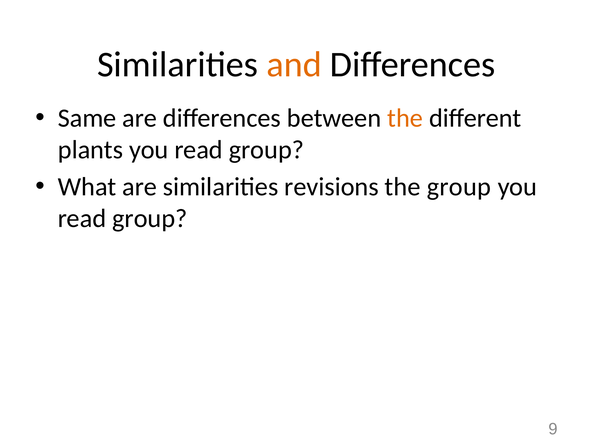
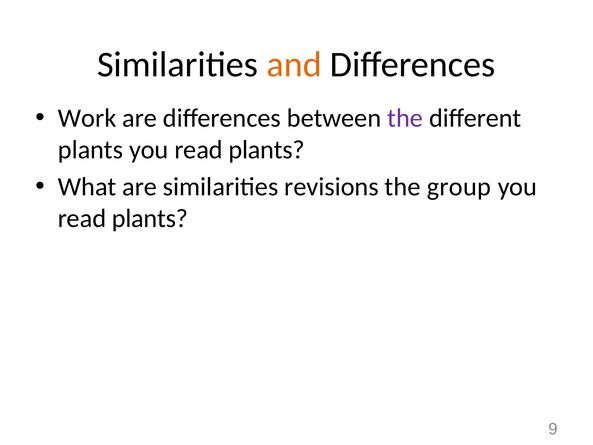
Same: Same -> Work
the at (405, 118) colour: orange -> purple
plants you read group: group -> plants
group at (150, 218): group -> plants
